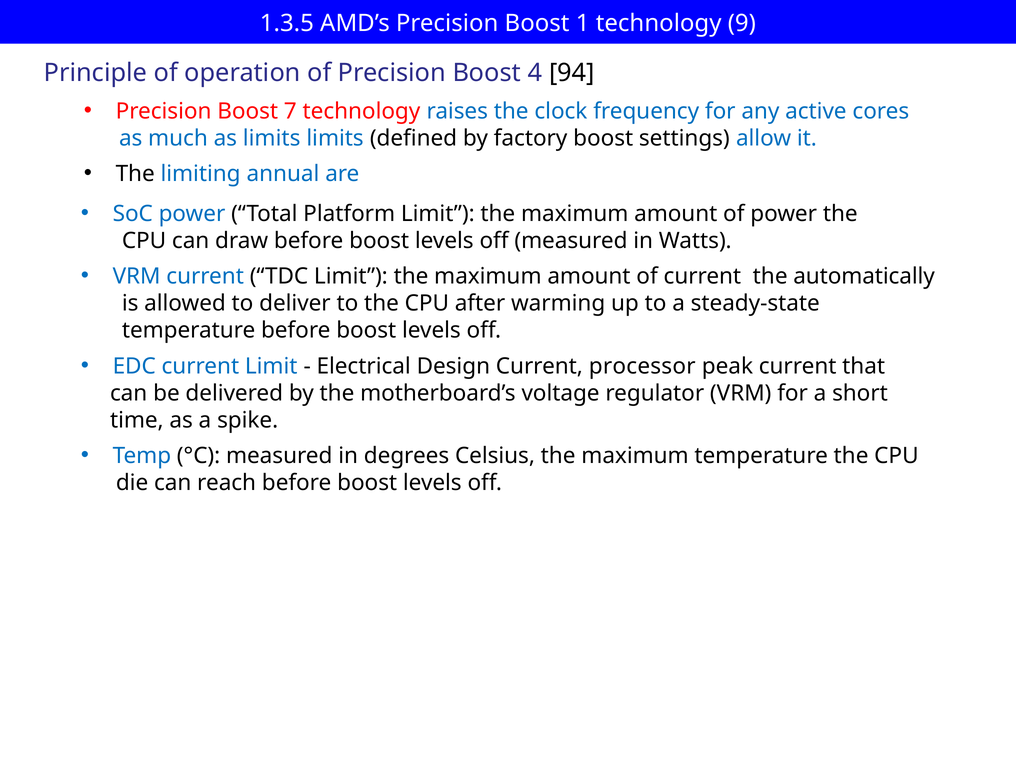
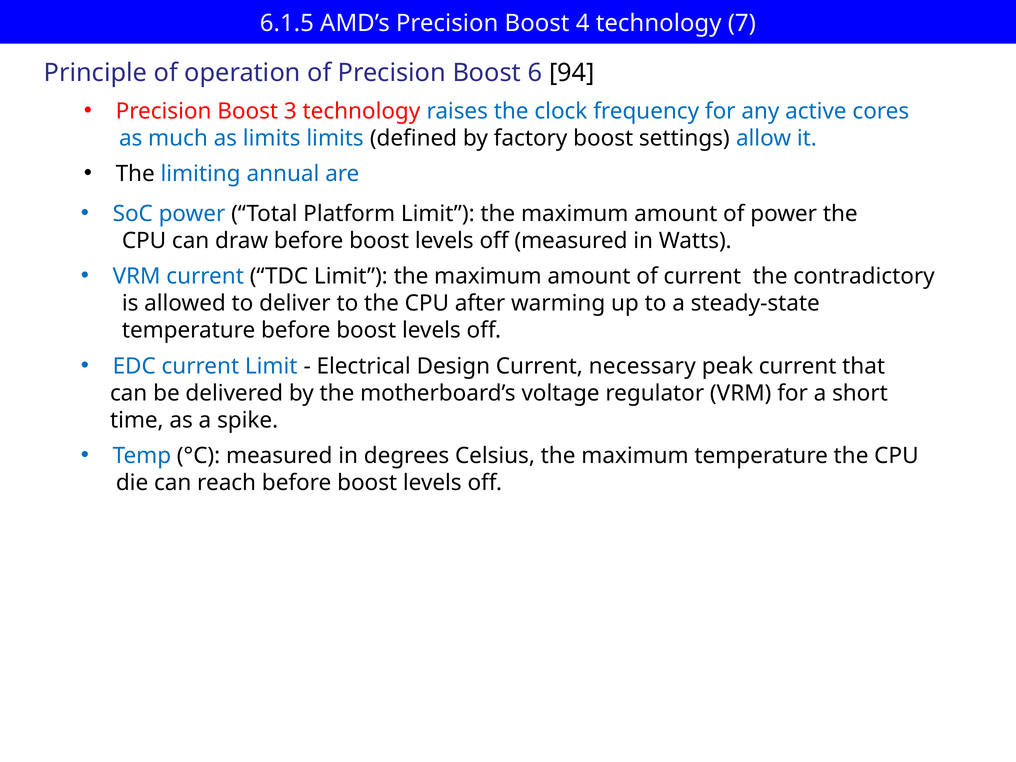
1.3.5: 1.3.5 -> 6.1.5
1: 1 -> 4
9: 9 -> 7
4: 4 -> 6
7: 7 -> 3
automatically: automatically -> contradictory
processor: processor -> necessary
